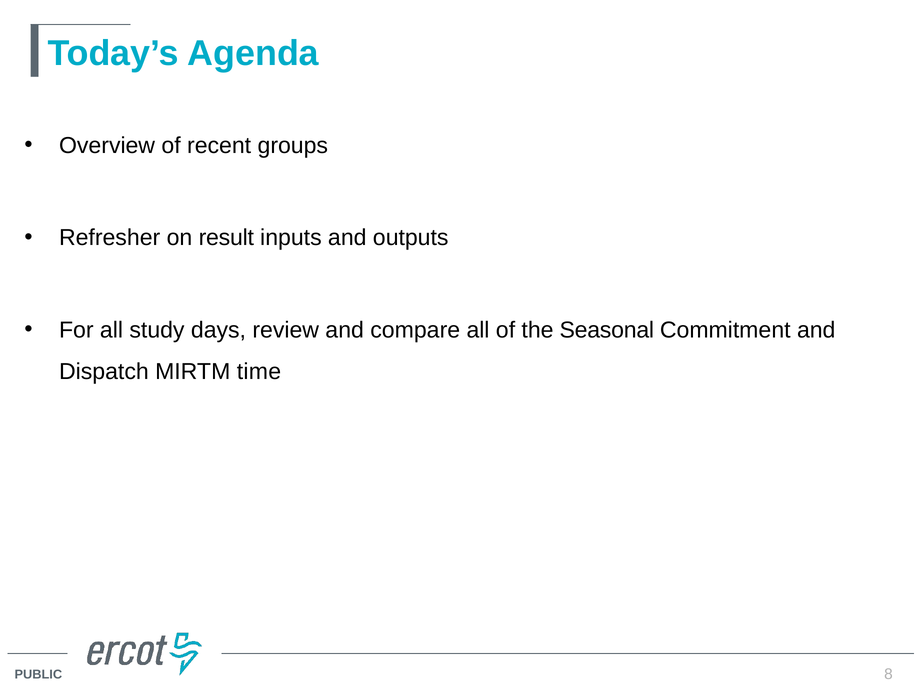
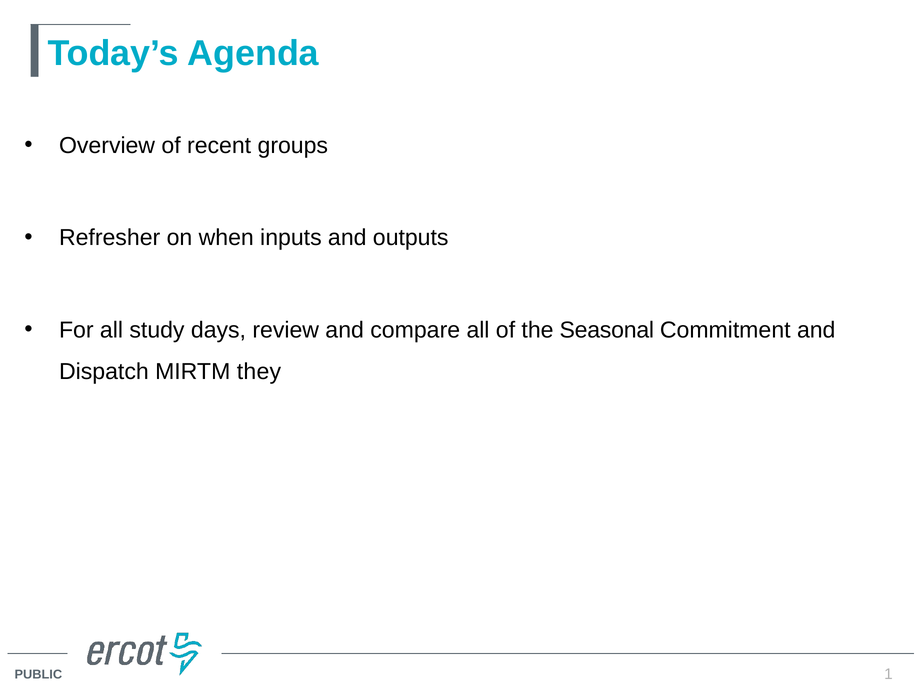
result: result -> when
time: time -> they
8: 8 -> 1
